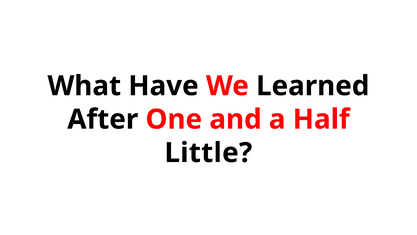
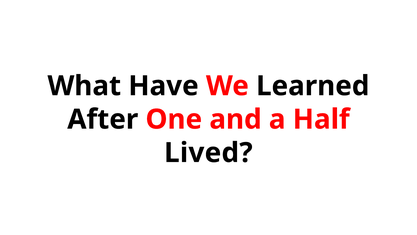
Little: Little -> Lived
